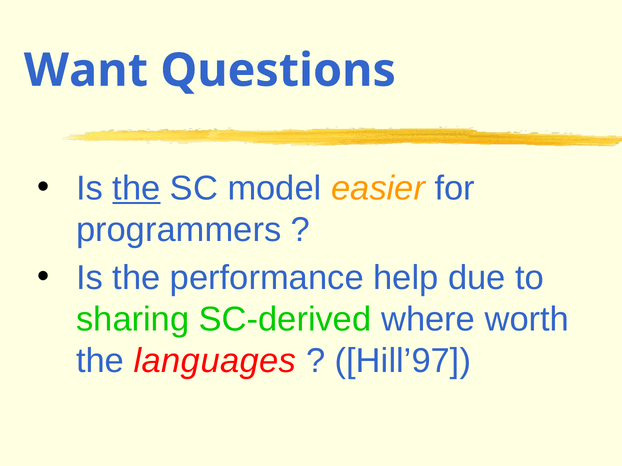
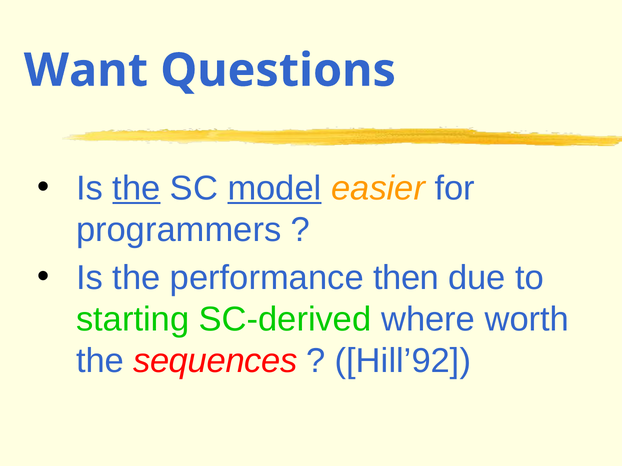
model underline: none -> present
help: help -> then
sharing: sharing -> starting
languages: languages -> sequences
Hill’97: Hill’97 -> Hill’92
